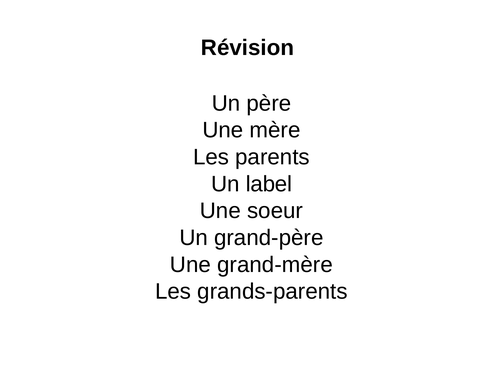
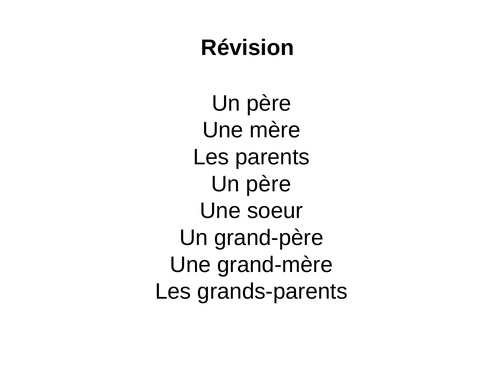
label at (269, 184): label -> père
